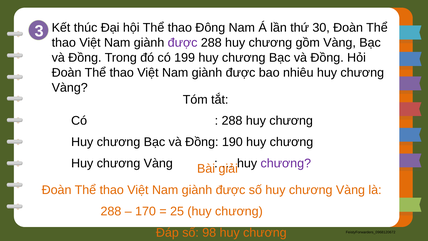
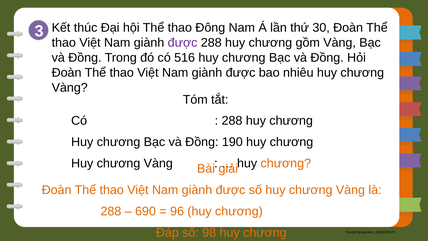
199: 199 -> 516
chương at (286, 163) colour: purple -> orange
170: 170 -> 690
25: 25 -> 96
